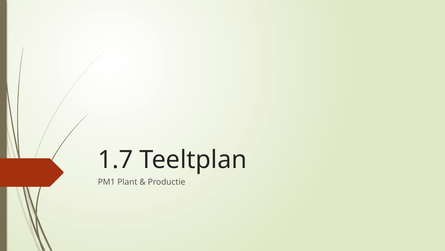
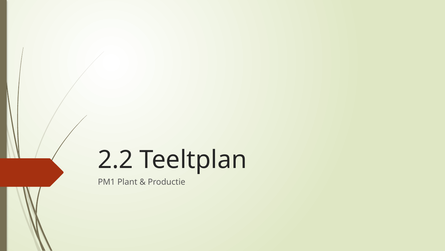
1.7: 1.7 -> 2.2
